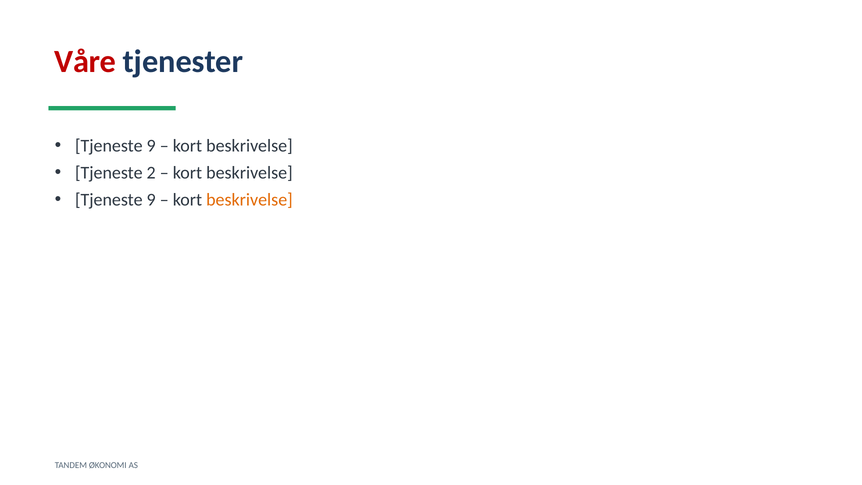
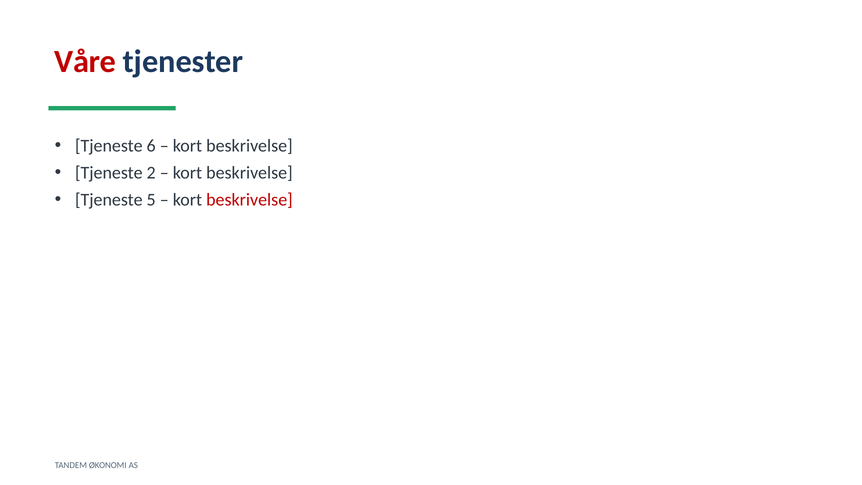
9 at (151, 146): 9 -> 6
9 at (151, 200): 9 -> 5
beskrivelse at (249, 200) colour: orange -> red
